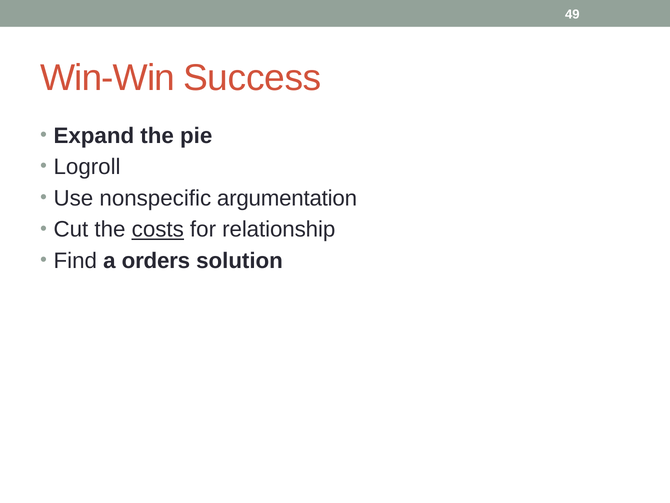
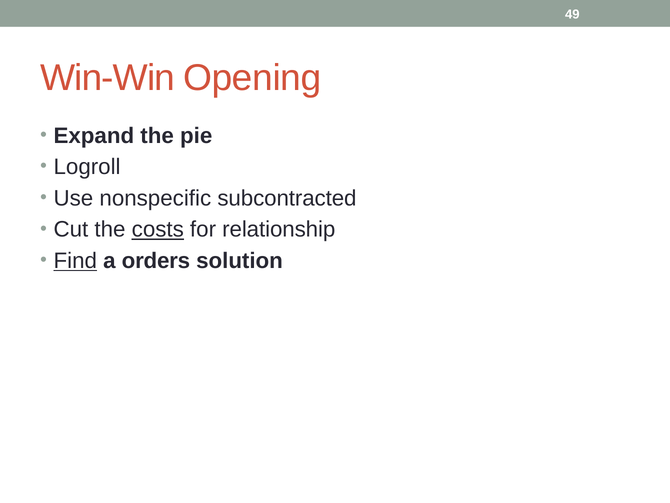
Success: Success -> Opening
argumentation: argumentation -> subcontracted
Find underline: none -> present
